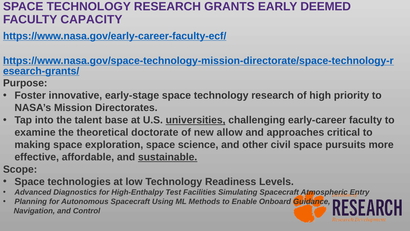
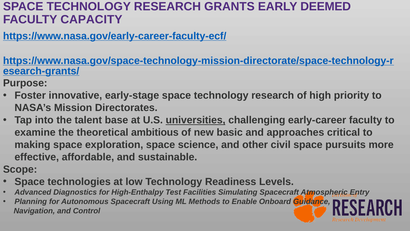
doctorate: doctorate -> ambitious
allow: allow -> basic
sustainable underline: present -> none
